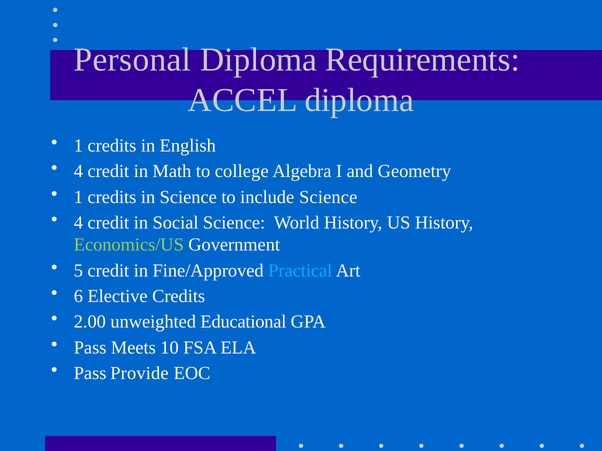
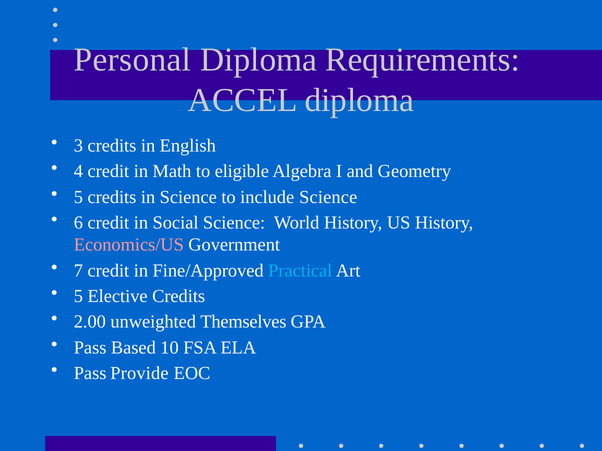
1 at (78, 146): 1 -> 3
college: college -> eligible
1 at (78, 197): 1 -> 5
4 at (78, 223): 4 -> 6
Economics/US colour: light green -> pink
5: 5 -> 7
6 at (78, 297): 6 -> 5
Educational: Educational -> Themselves
Meets: Meets -> Based
